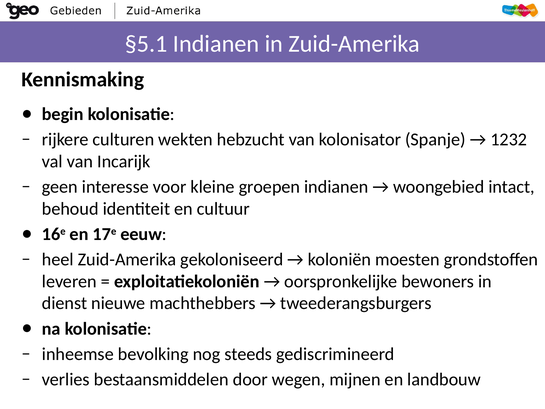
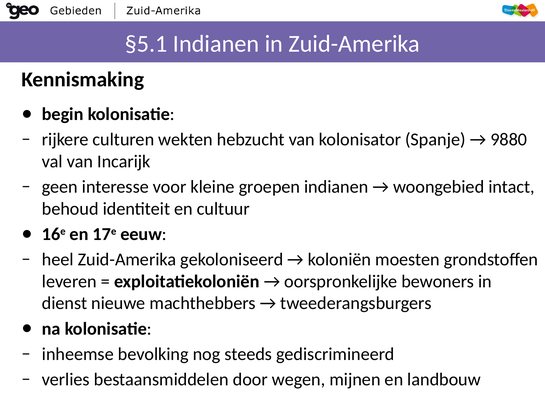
1232: 1232 -> 9880
